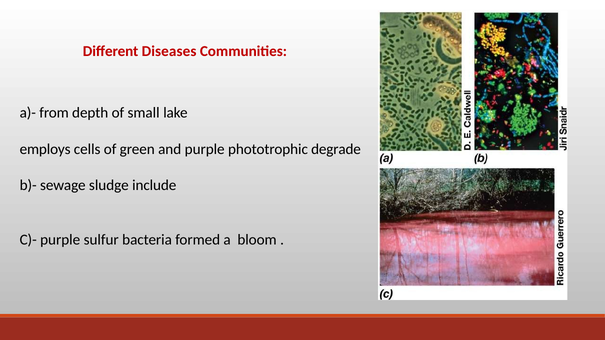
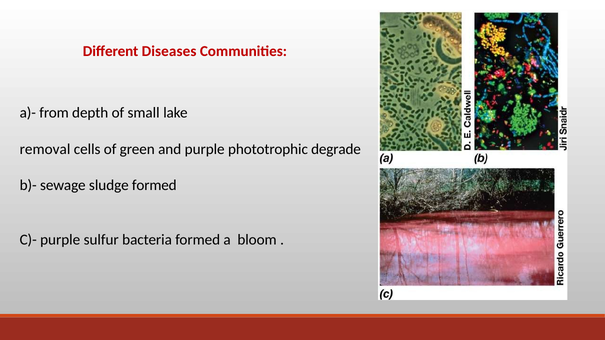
employs: employs -> removal
sludge include: include -> formed
